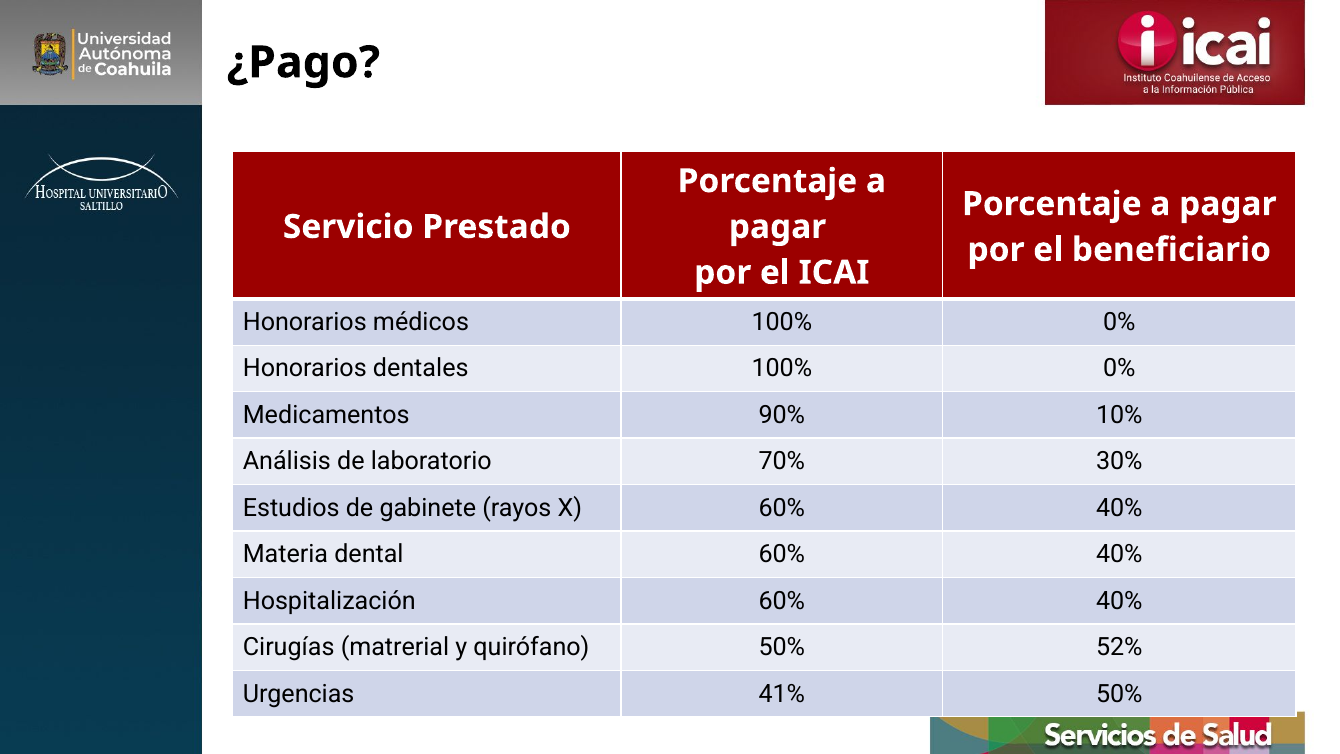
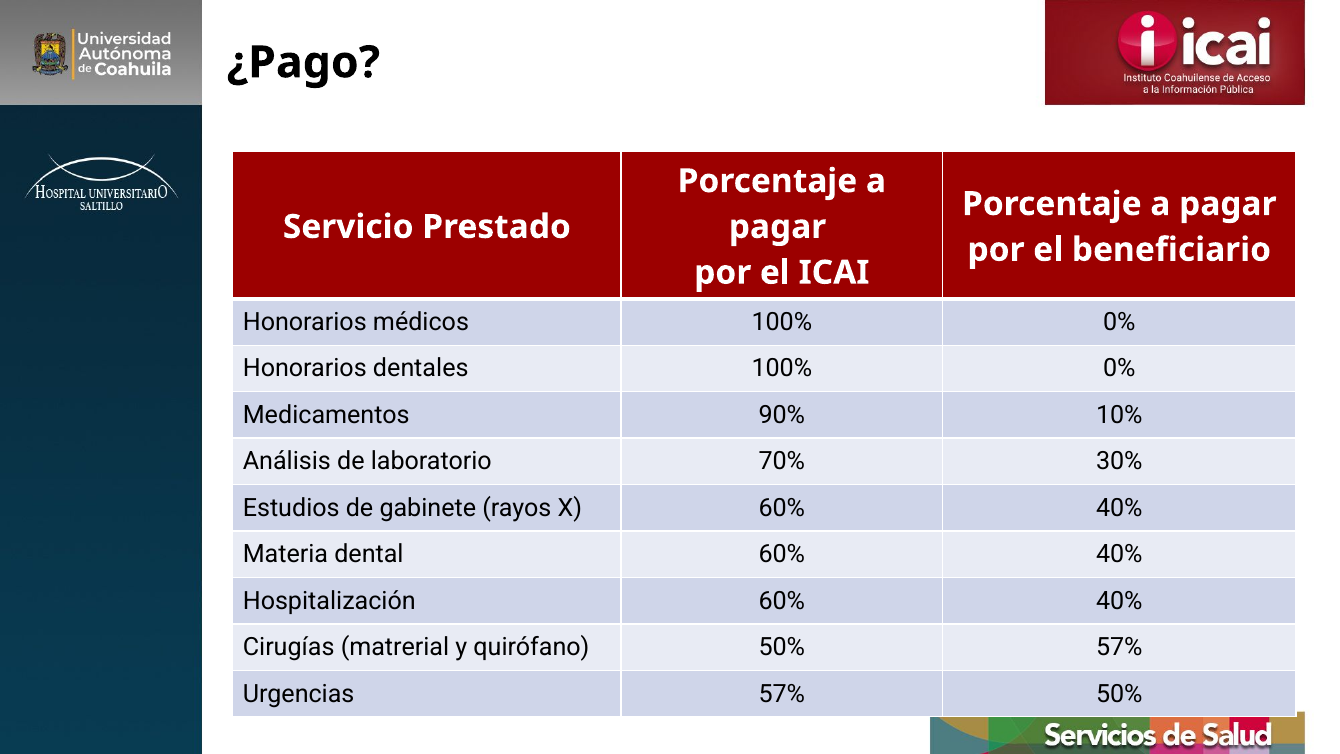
50% 52%: 52% -> 57%
Urgencias 41%: 41% -> 57%
